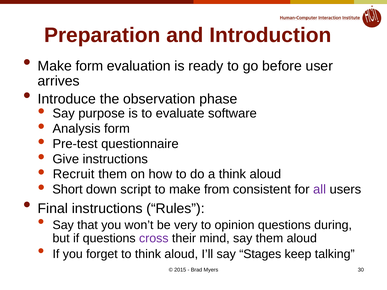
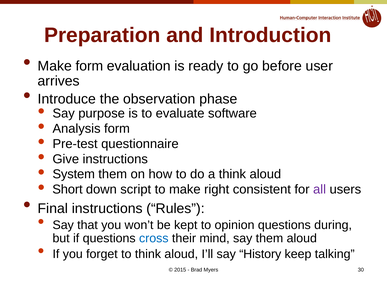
Recruit: Recruit -> System
from: from -> right
very: very -> kept
cross colour: purple -> blue
Stages: Stages -> History
